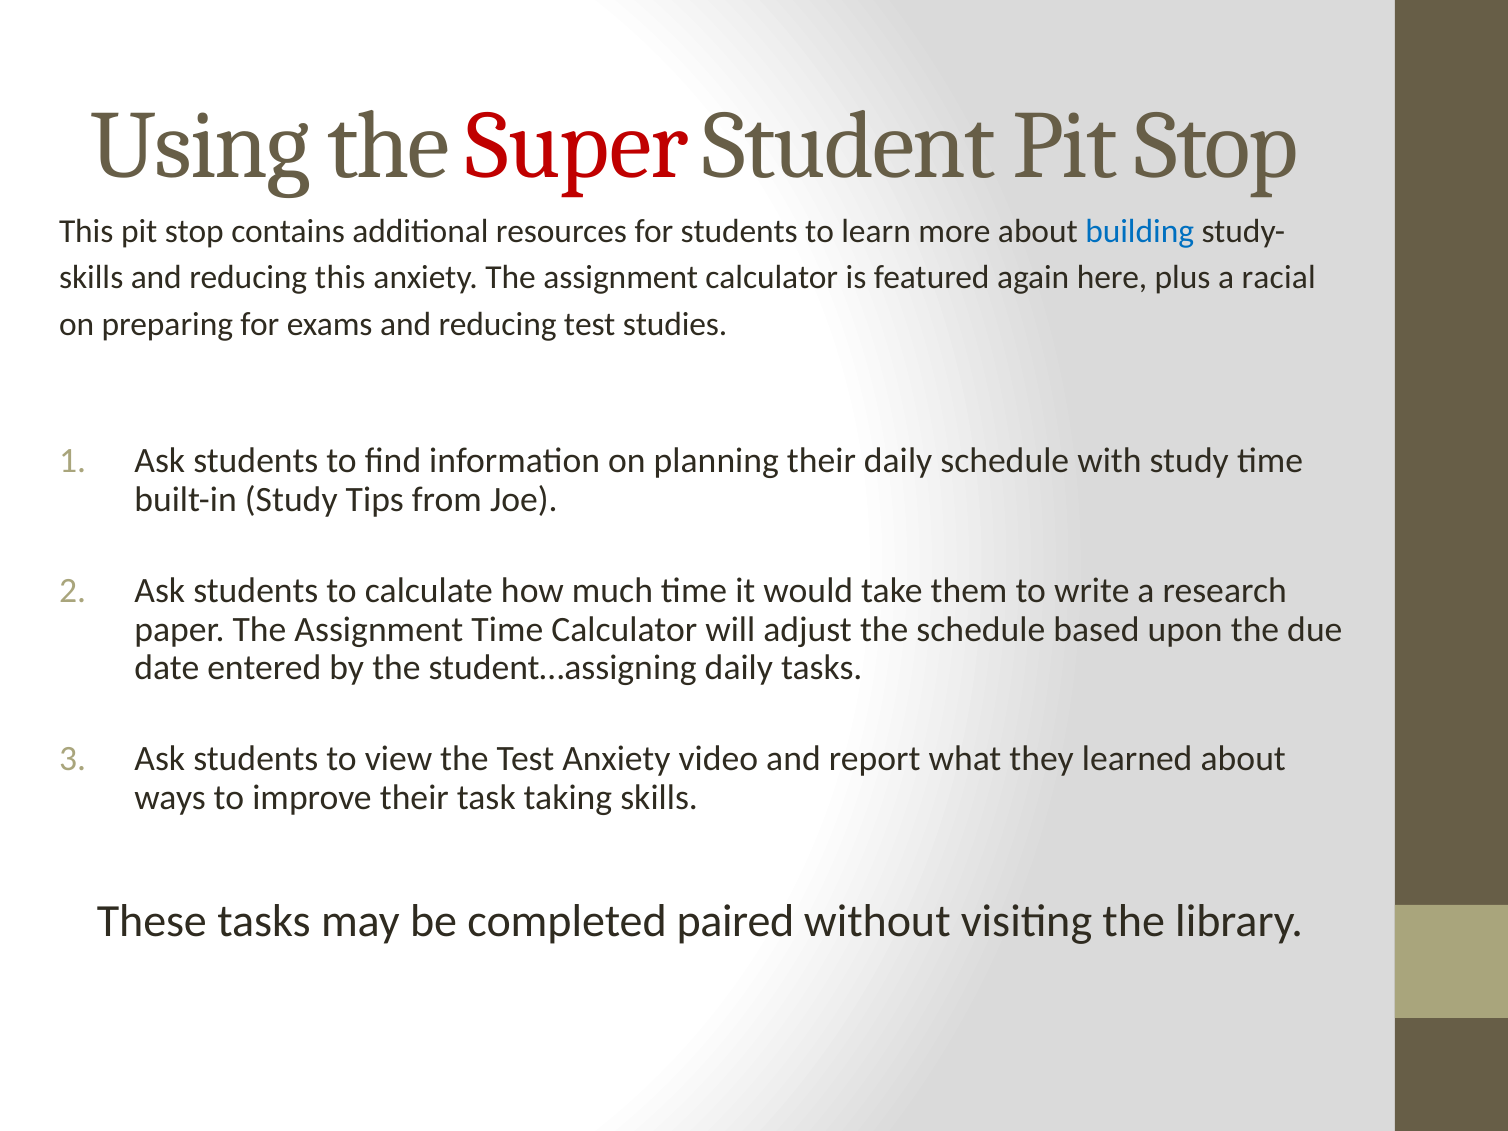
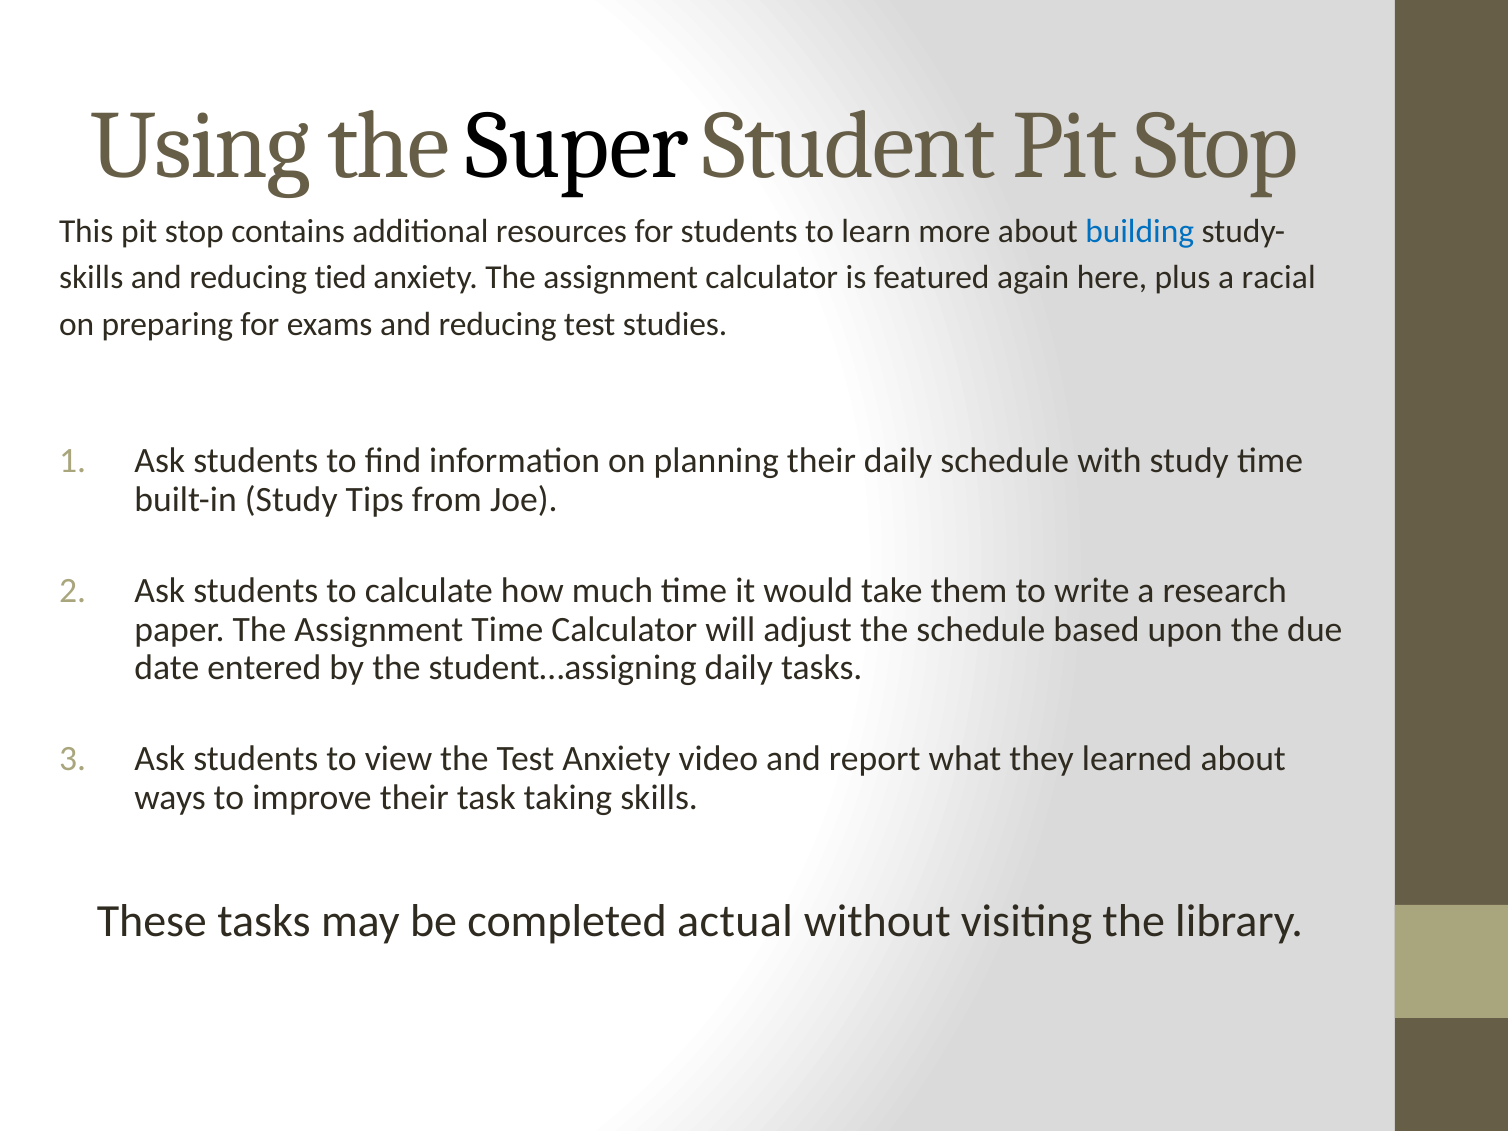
Super colour: red -> black
reducing this: this -> tied
paired: paired -> actual
